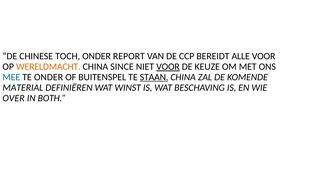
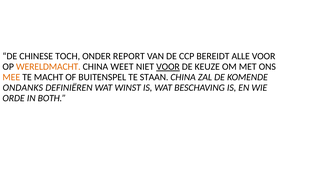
SINCE: SINCE -> WEET
MEE colour: blue -> orange
TE ONDER: ONDER -> MACHT
STAAN underline: present -> none
MATERIAL: MATERIAL -> ONDANKS
OVER: OVER -> ORDE
